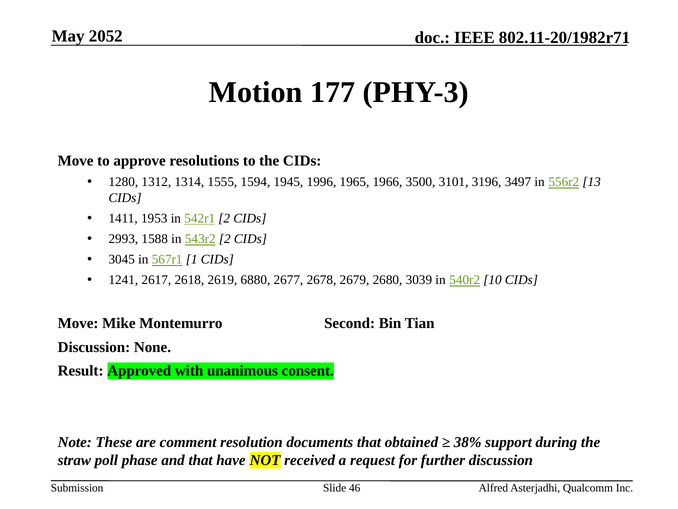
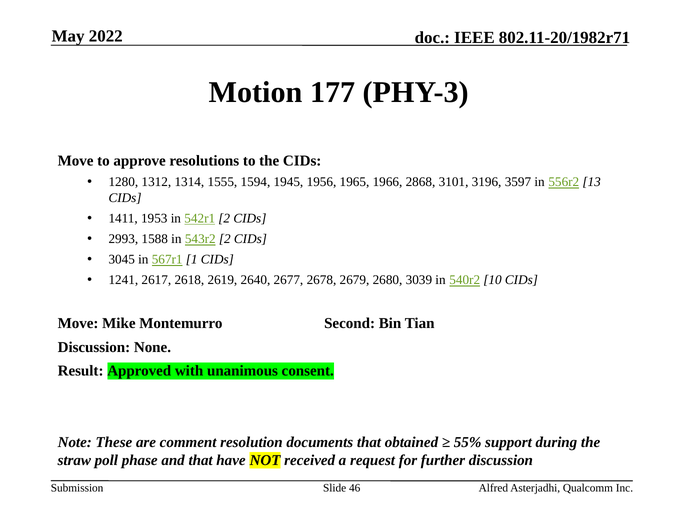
2052: 2052 -> 2022
1996: 1996 -> 1956
3500: 3500 -> 2868
3497: 3497 -> 3597
6880: 6880 -> 2640
38%: 38% -> 55%
